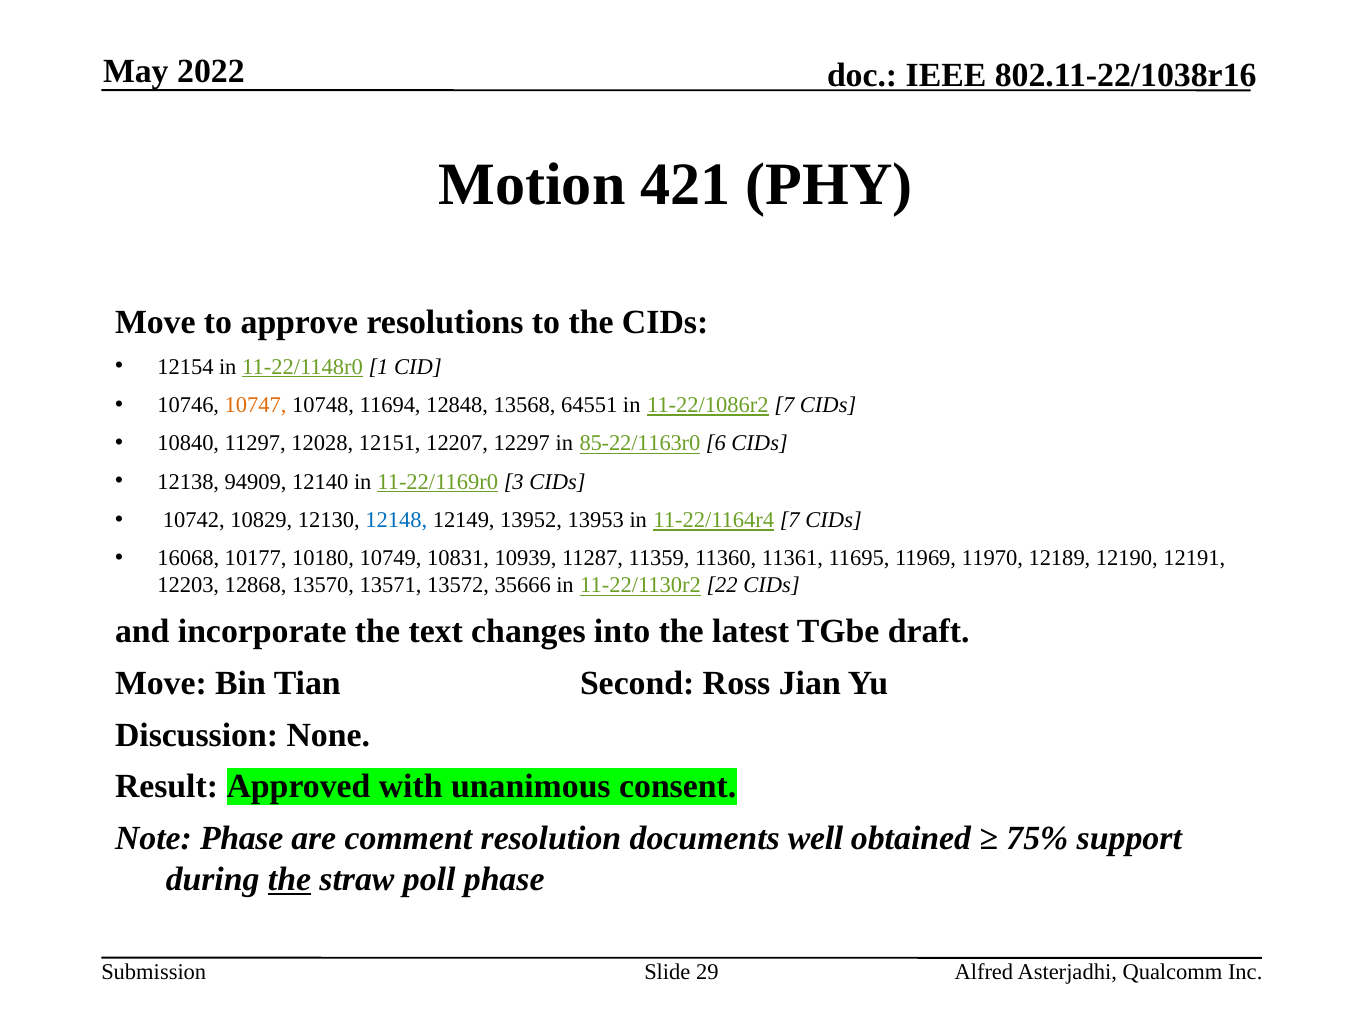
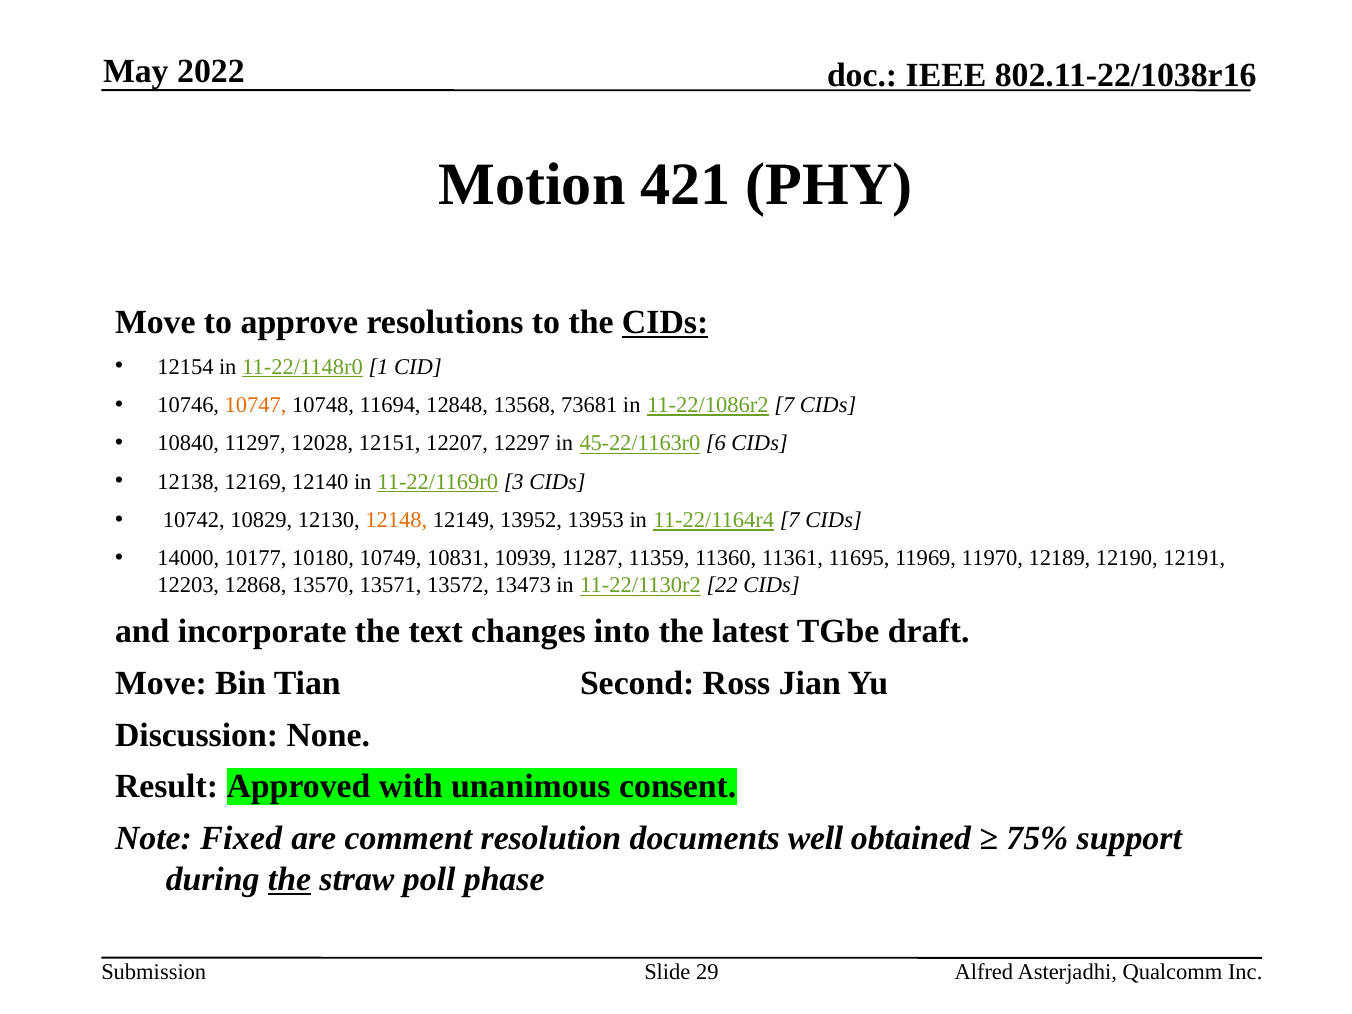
CIDs at (665, 322) underline: none -> present
64551: 64551 -> 73681
85-22/1163r0: 85-22/1163r0 -> 45-22/1163r0
94909: 94909 -> 12169
12148 colour: blue -> orange
16068: 16068 -> 14000
35666: 35666 -> 13473
Note Phase: Phase -> Fixed
